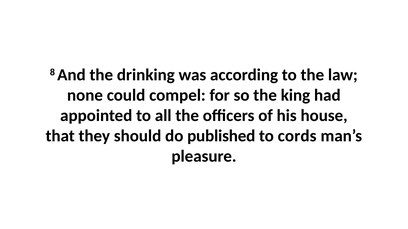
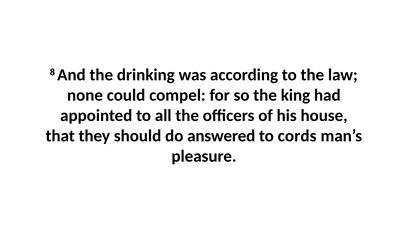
published: published -> answered
